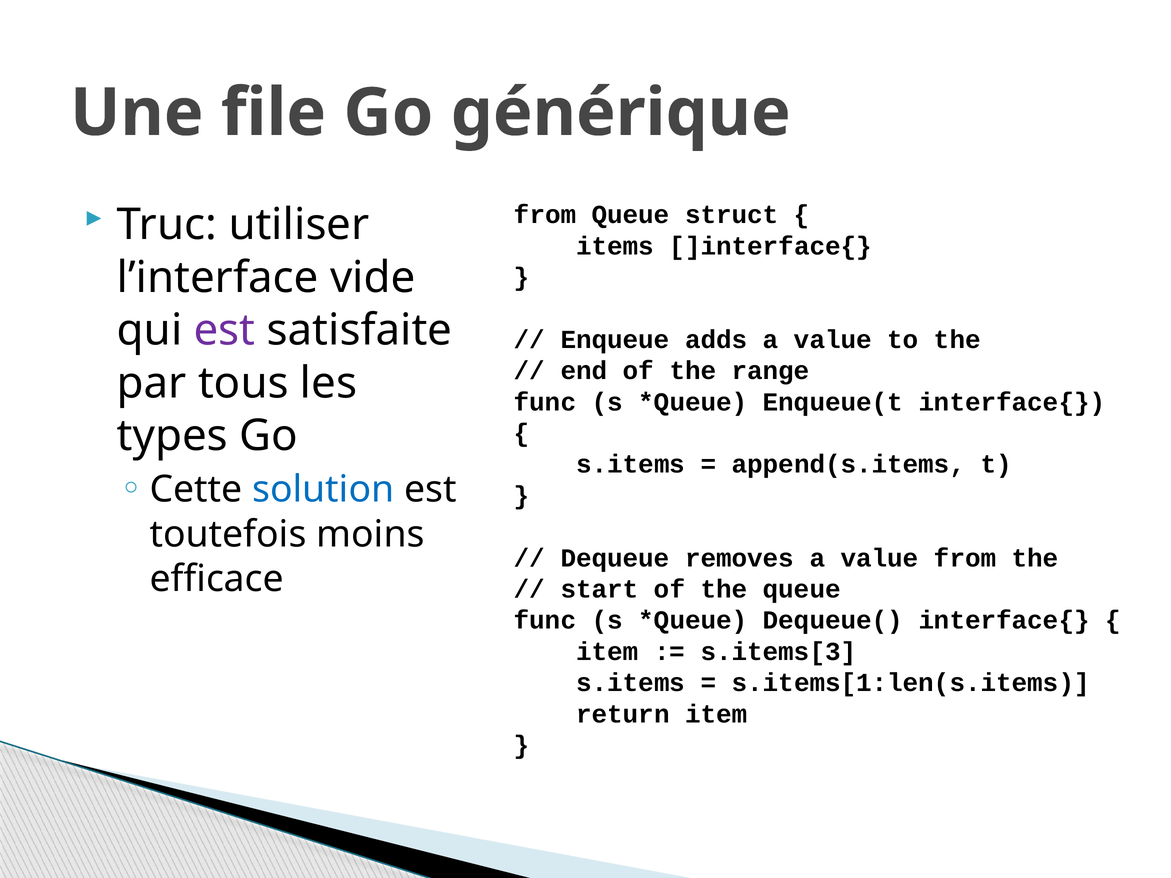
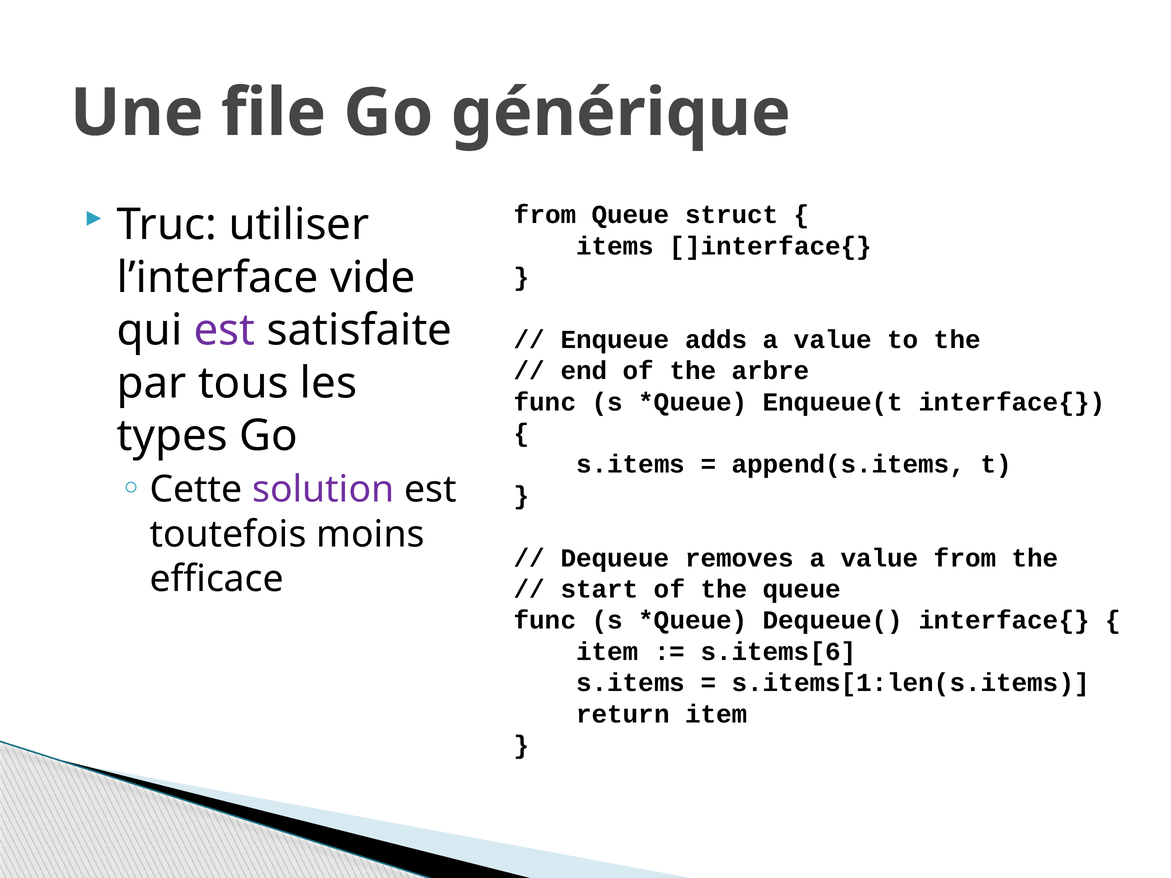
range: range -> arbre
solution colour: blue -> purple
s.items[3: s.items[3 -> s.items[6
